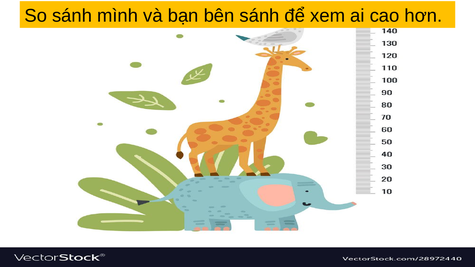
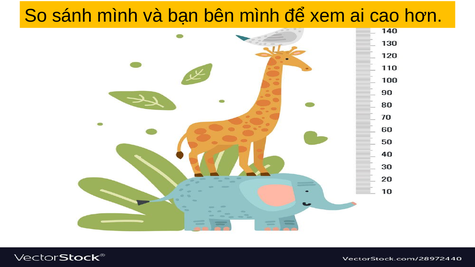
bên sánh: sánh -> mình
